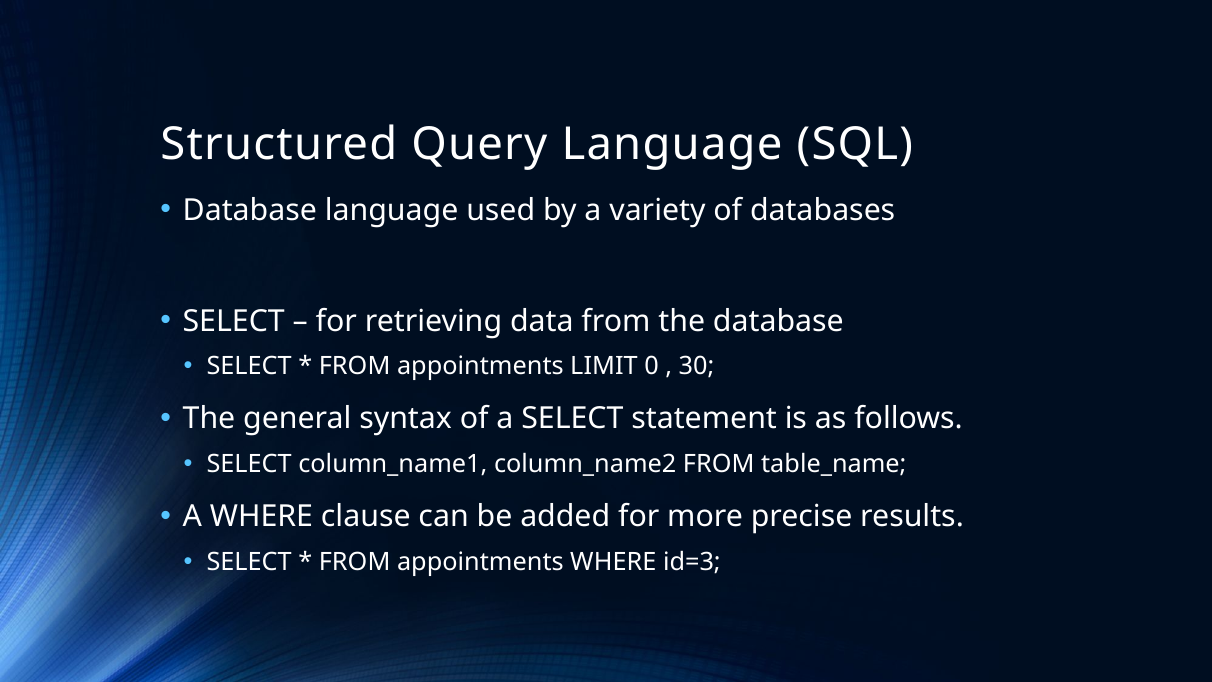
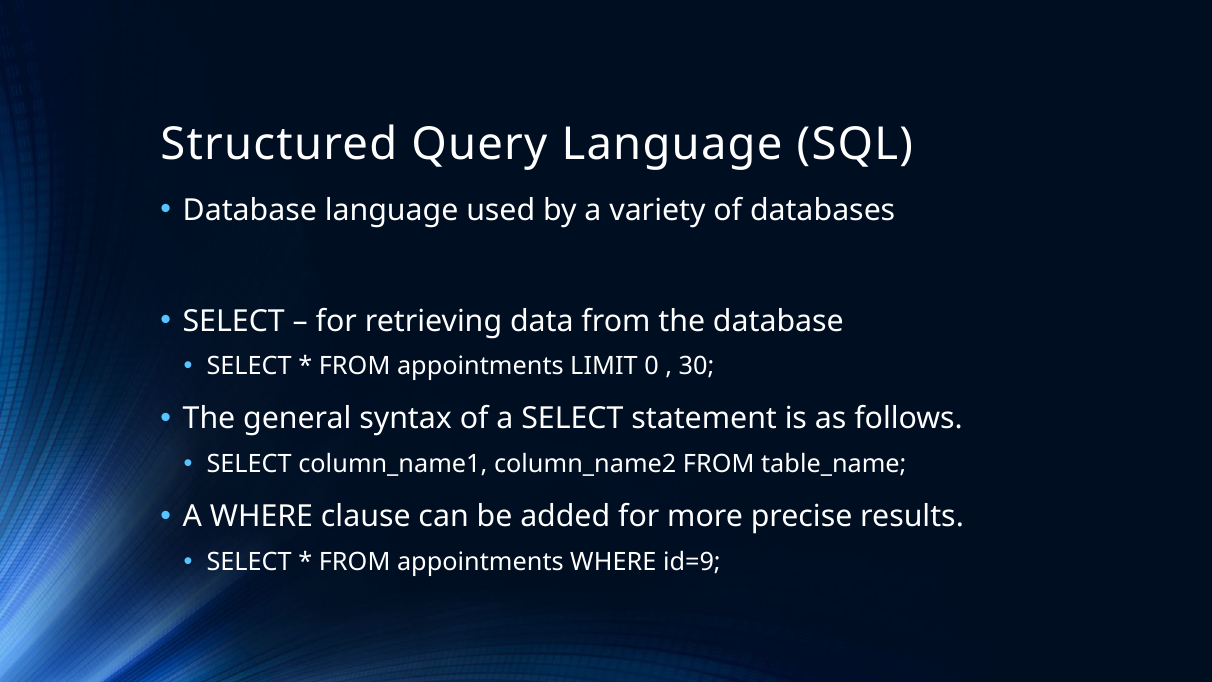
id=3: id=3 -> id=9
